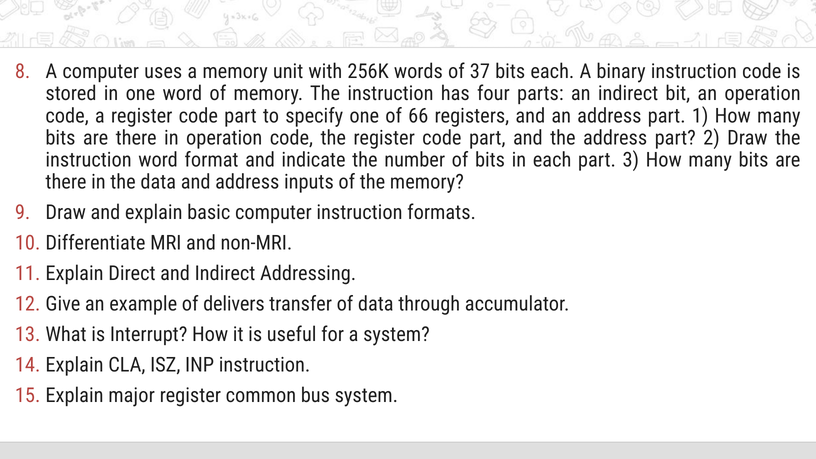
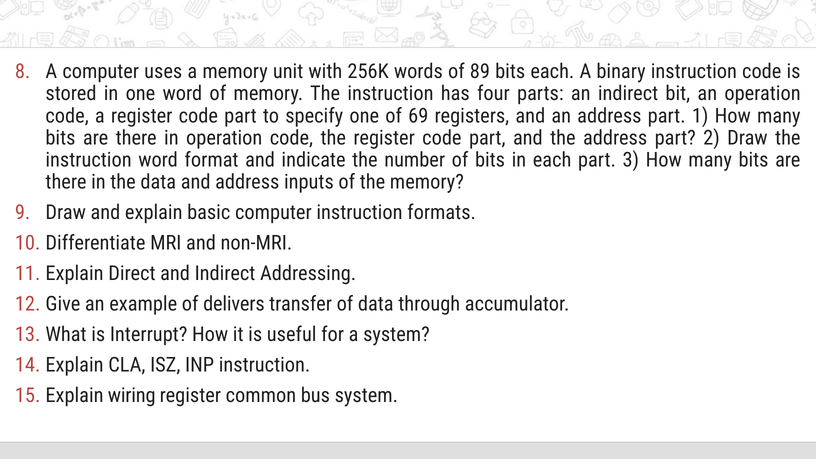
37: 37 -> 89
66: 66 -> 69
major: major -> wiring
